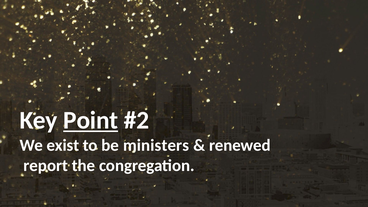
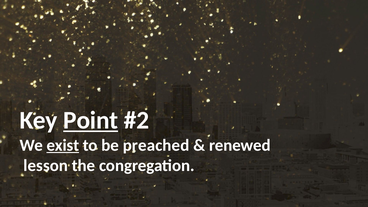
exist underline: none -> present
ministers: ministers -> preached
report: report -> lesson
